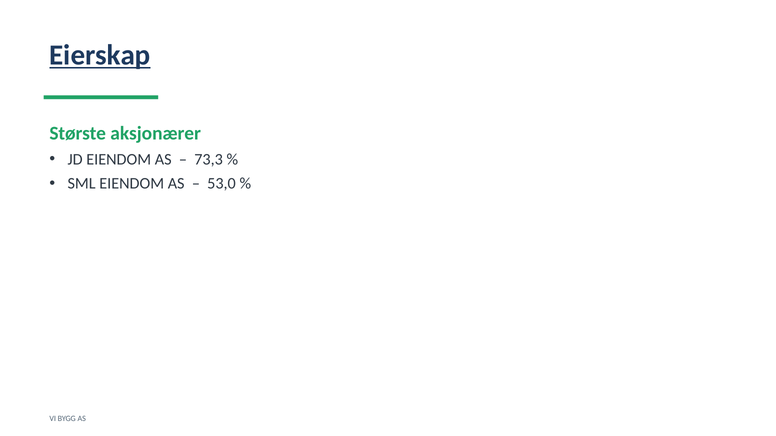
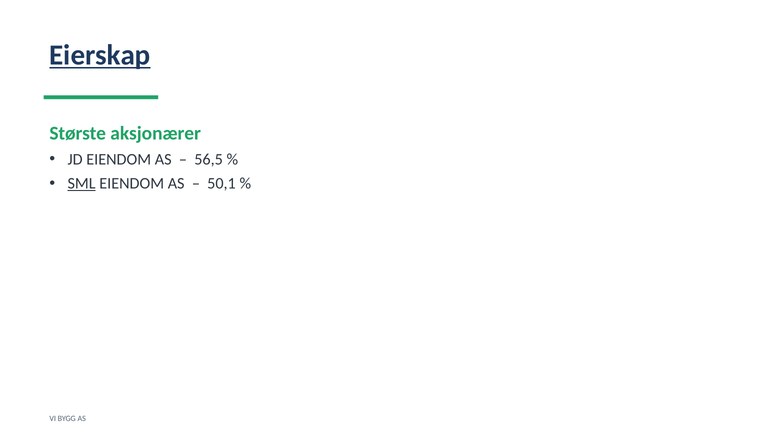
73,3: 73,3 -> 56,5
SML underline: none -> present
53,0: 53,0 -> 50,1
